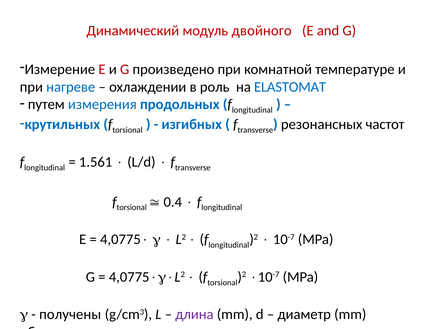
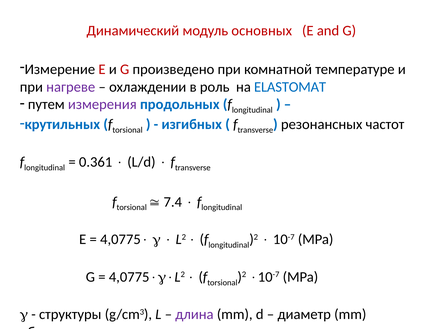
двойного: двойного -> основных
нагреве colour: blue -> purple
измерения colour: blue -> purple
1.561: 1.561 -> 0.361
0.4: 0.4 -> 7.4
получены: получены -> структуры
